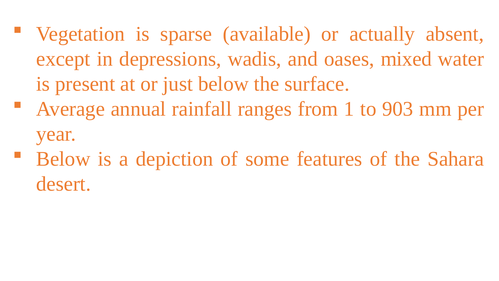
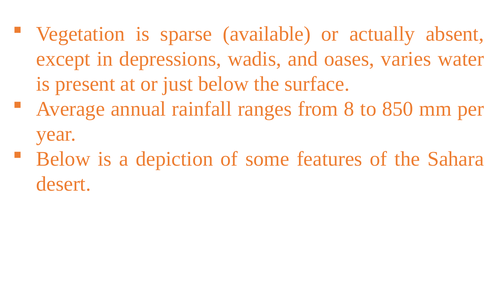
mixed: mixed -> varies
1: 1 -> 8
903: 903 -> 850
